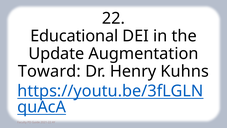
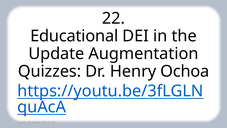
Toward: Toward -> Quizzes
Kuhns: Kuhns -> Ochoa
